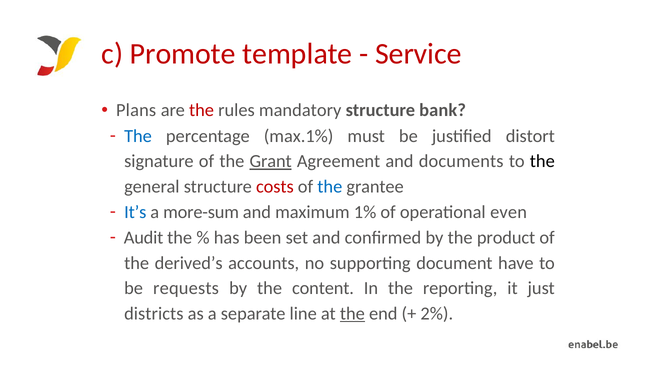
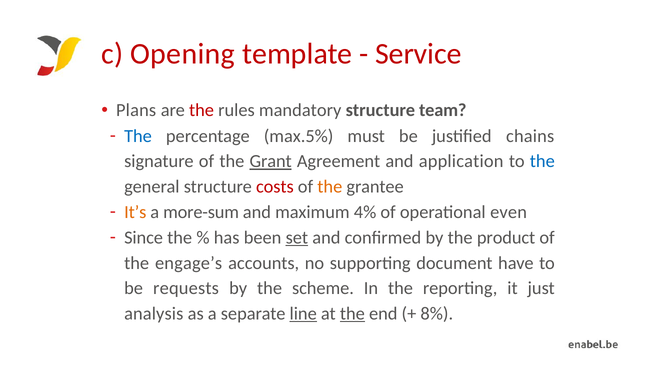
Promote: Promote -> Opening
bank: bank -> team
max.1%: max.1% -> max.5%
distort: distort -> chains
documents: documents -> application
the at (542, 161) colour: black -> blue
the at (330, 187) colour: blue -> orange
It’s colour: blue -> orange
1%: 1% -> 4%
Audit: Audit -> Since
set underline: none -> present
derived’s: derived’s -> engage’s
content: content -> scheme
districts: districts -> analysis
line underline: none -> present
2%: 2% -> 8%
